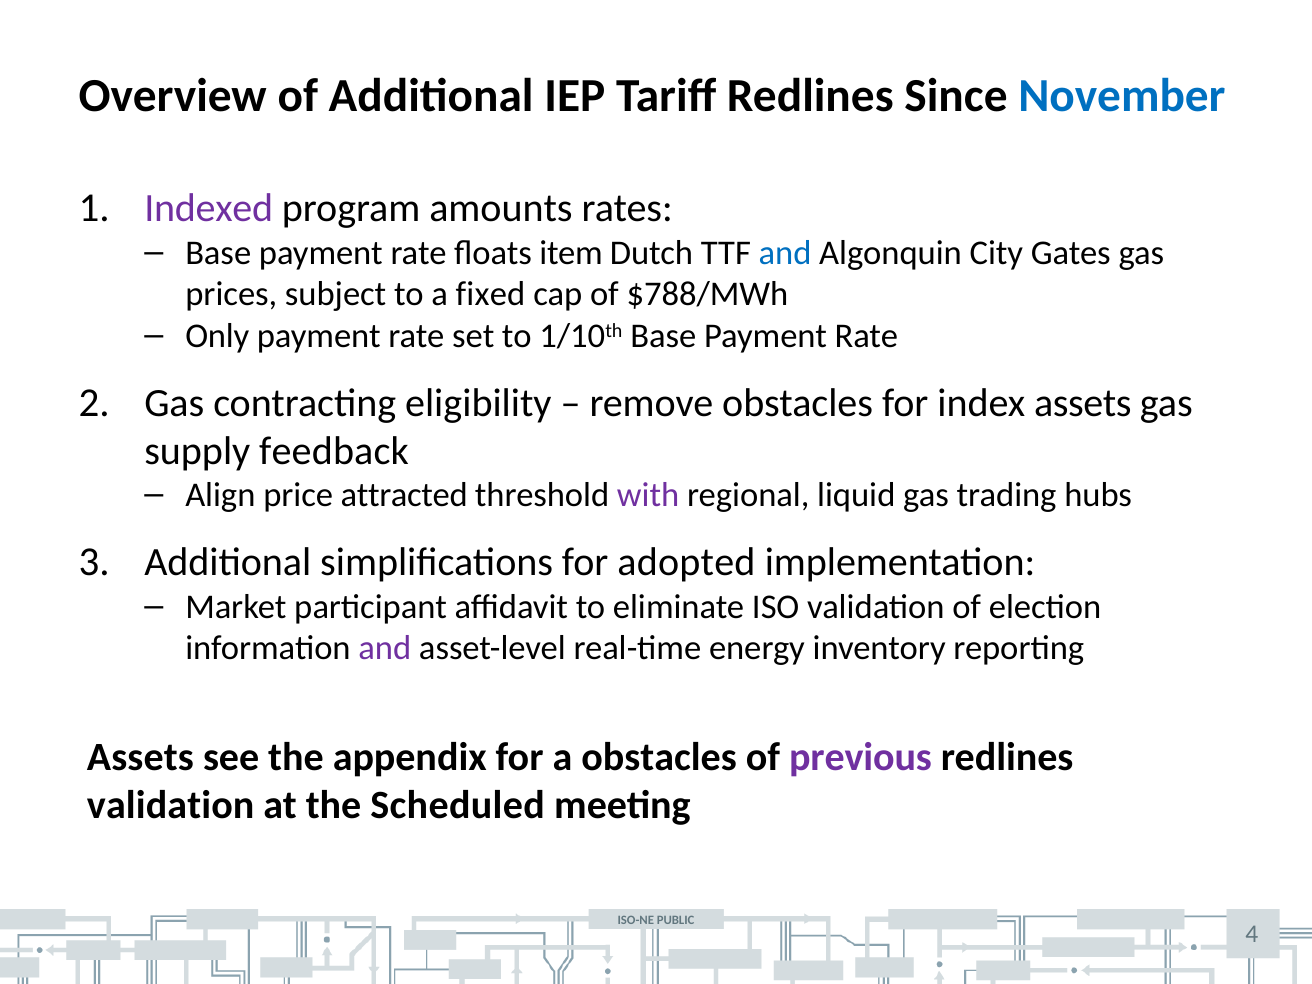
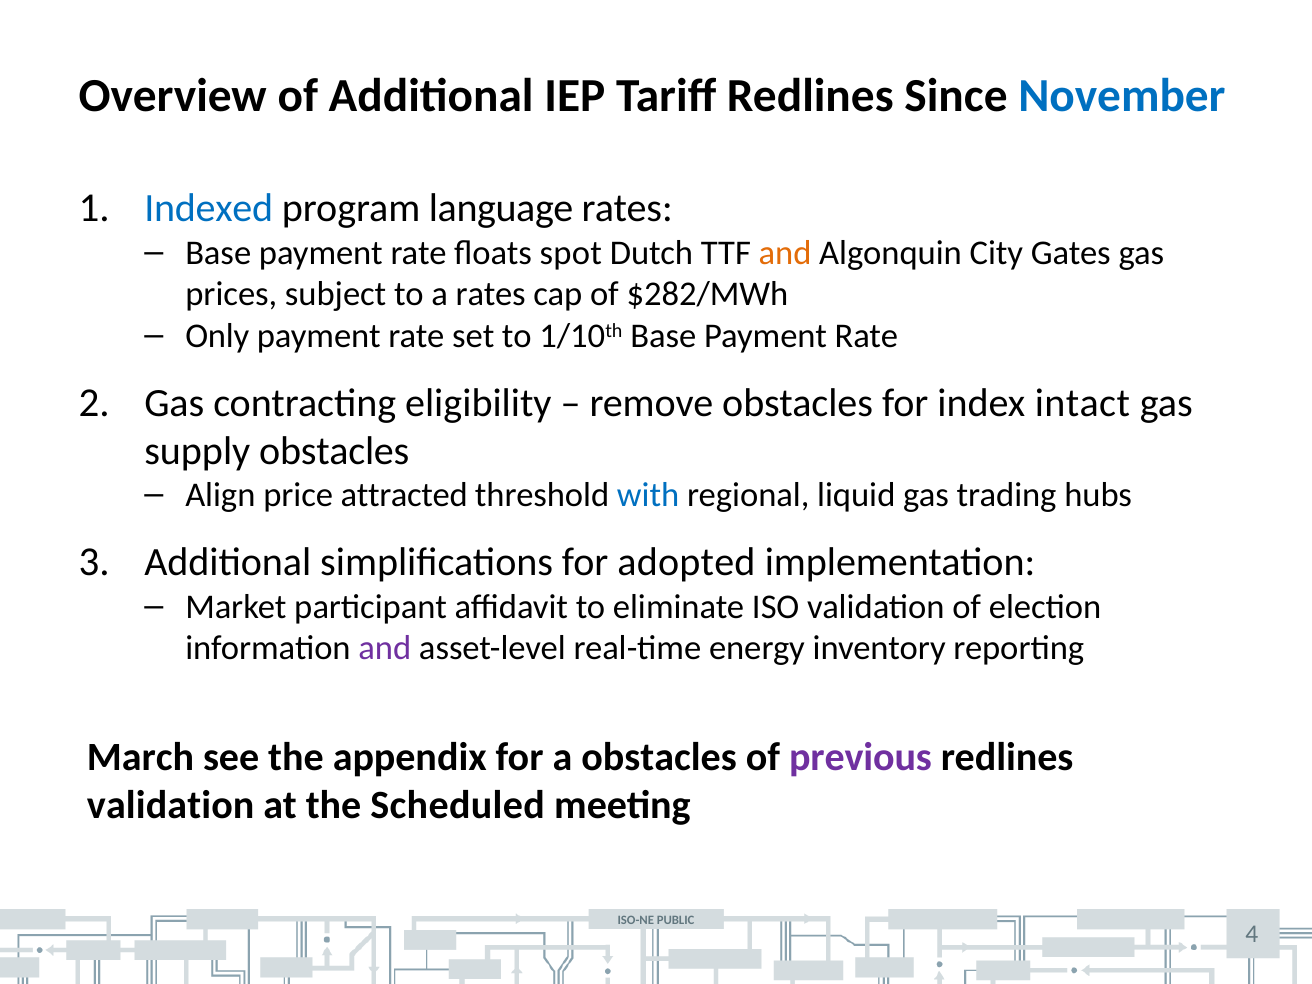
Indexed colour: purple -> blue
amounts: amounts -> language
item: item -> spot
and at (785, 253) colour: blue -> orange
a fixed: fixed -> rates
$788/MWh: $788/MWh -> $282/MWh
index assets: assets -> intact
supply feedback: feedback -> obstacles
with colour: purple -> blue
Assets at (140, 757): Assets -> March
